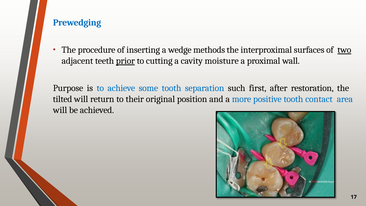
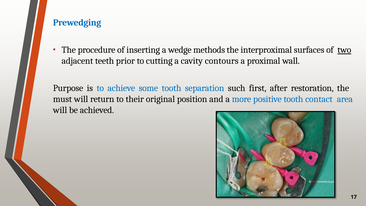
prior underline: present -> none
moisture: moisture -> contours
tilted: tilted -> must
